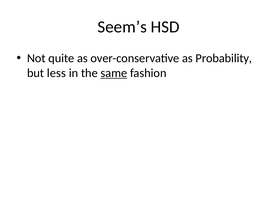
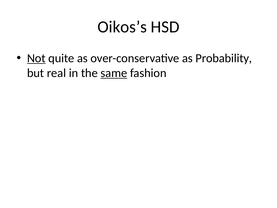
Seem’s: Seem’s -> Oikos’s
Not underline: none -> present
less: less -> real
